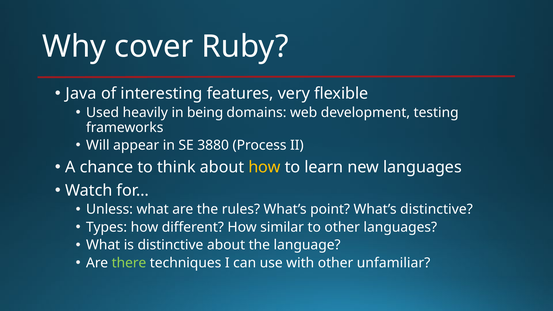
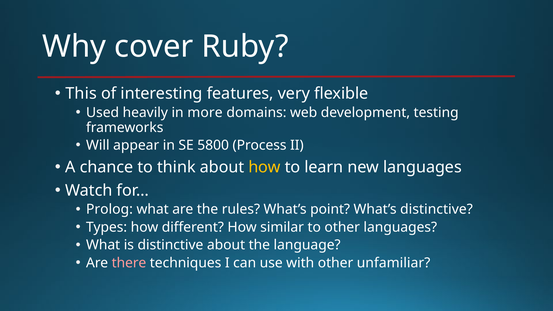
Java: Java -> This
being: being -> more
3880: 3880 -> 5800
Unless: Unless -> Prolog
there colour: light green -> pink
